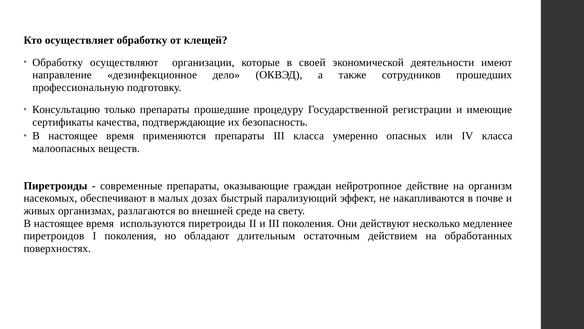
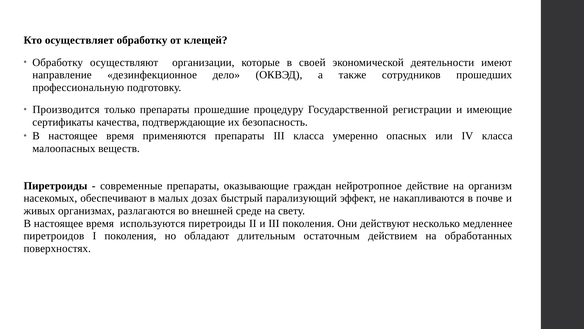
Консультацию: Консультацию -> Производится
